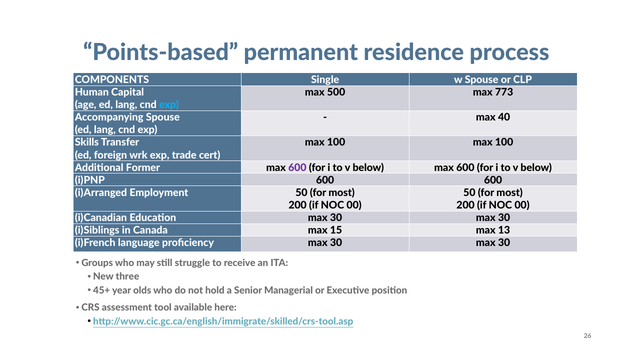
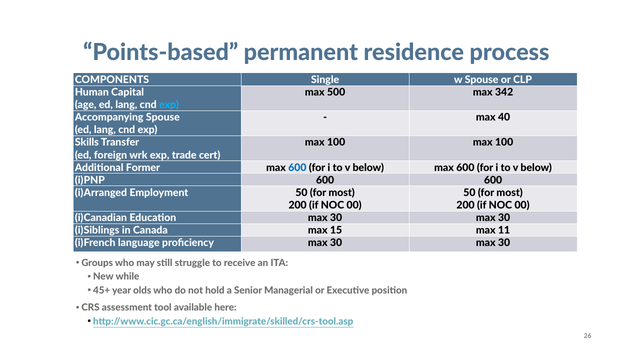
773: 773 -> 342
600 at (297, 167) colour: purple -> blue
13: 13 -> 11
three: three -> while
